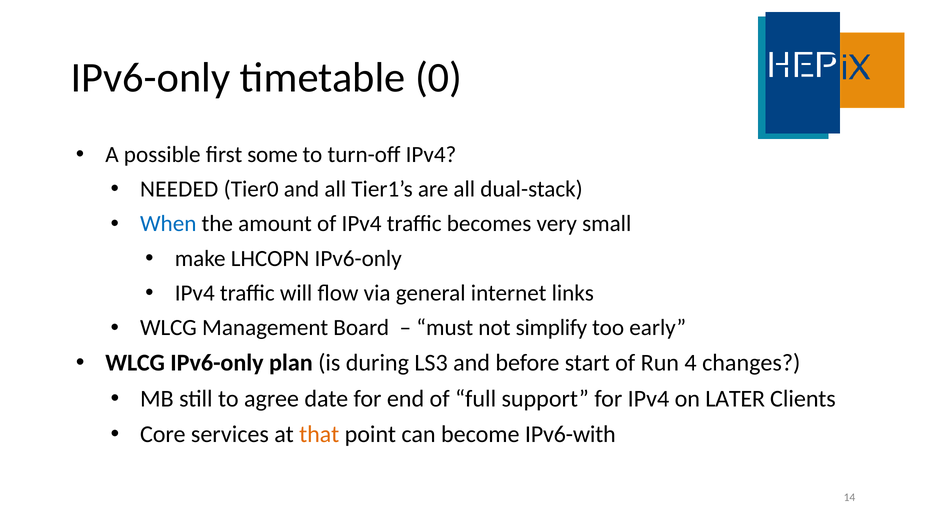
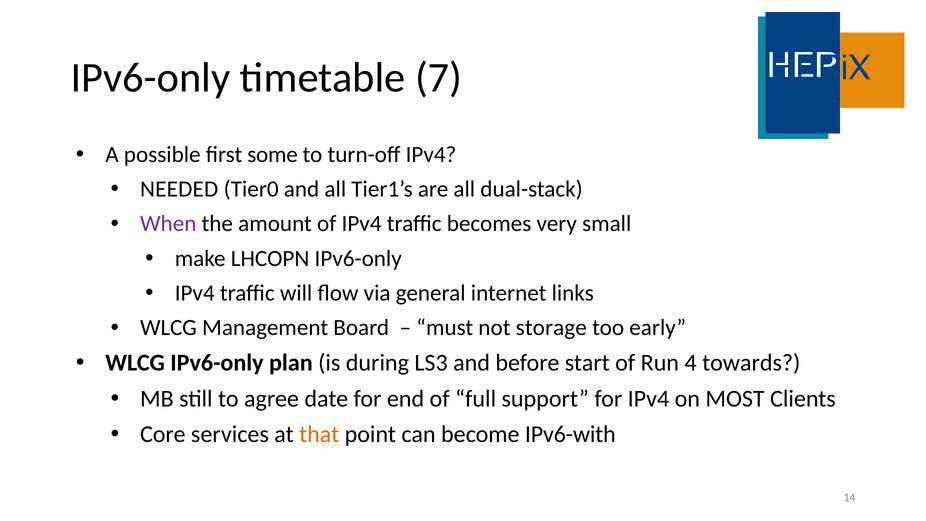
0: 0 -> 7
When colour: blue -> purple
simplify: simplify -> storage
changes: changes -> towards
LATER: LATER -> MOST
